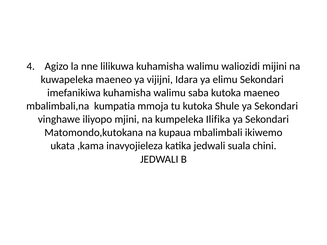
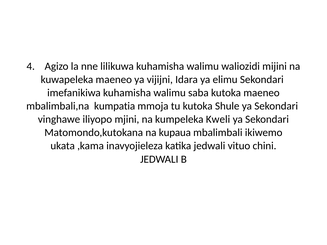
Ilifika: Ilifika -> Kweli
suala: suala -> vituo
